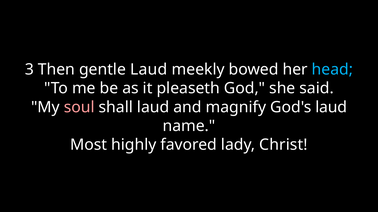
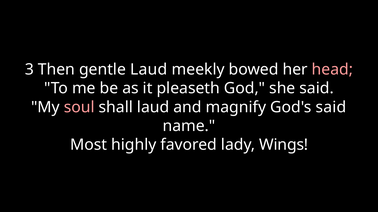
head colour: light blue -> pink
God's laud: laud -> said
Christ: Christ -> Wings
